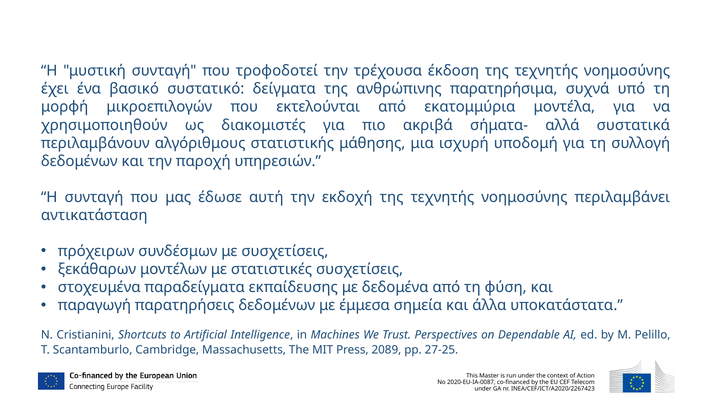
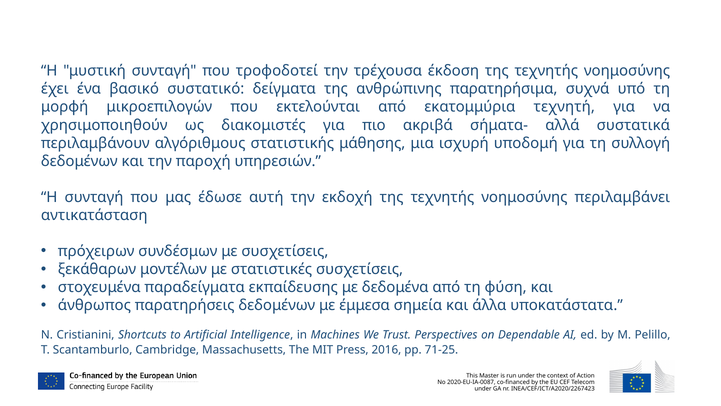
μοντέλα: μοντέλα -> τεχνητή
παραγωγή: παραγωγή -> άνθρωπος
2089: 2089 -> 2016
27-25: 27-25 -> 71-25
